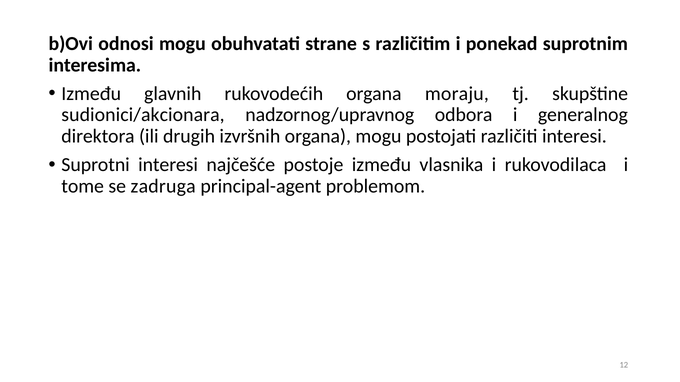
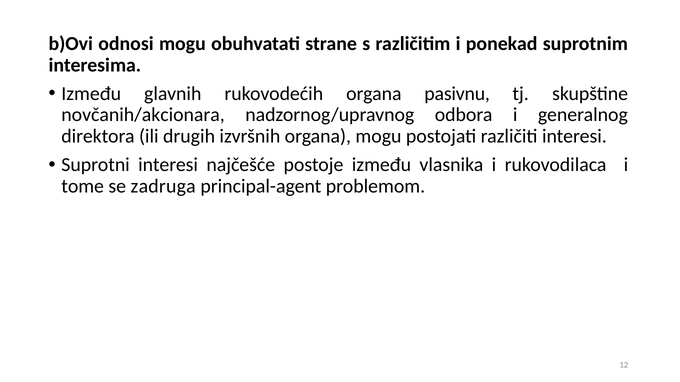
moraju: moraju -> pasivnu
sudionici/akcionara: sudionici/akcionara -> novčanih/akcionara
